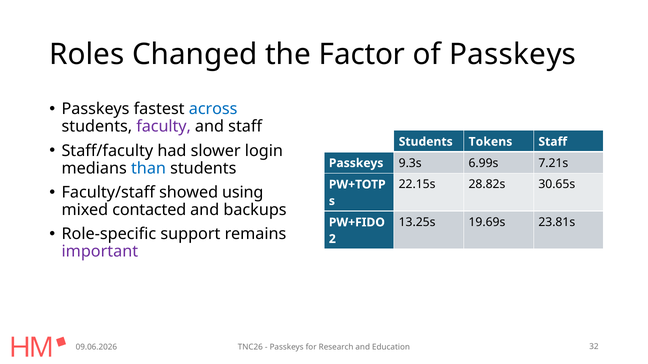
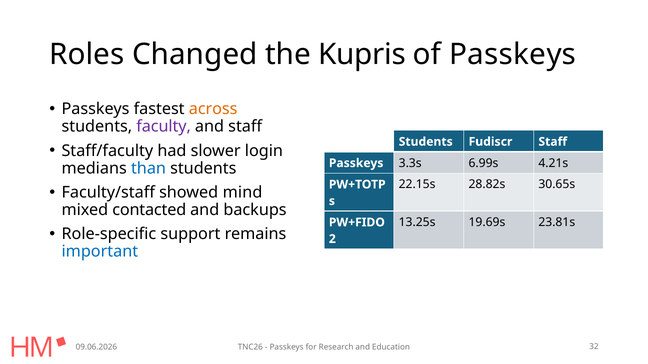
Factor: Factor -> Kupris
across colour: blue -> orange
Tokens: Tokens -> Fudiscr
9.3s: 9.3s -> 3.3s
7.21s: 7.21s -> 4.21s
using: using -> mind
important colour: purple -> blue
